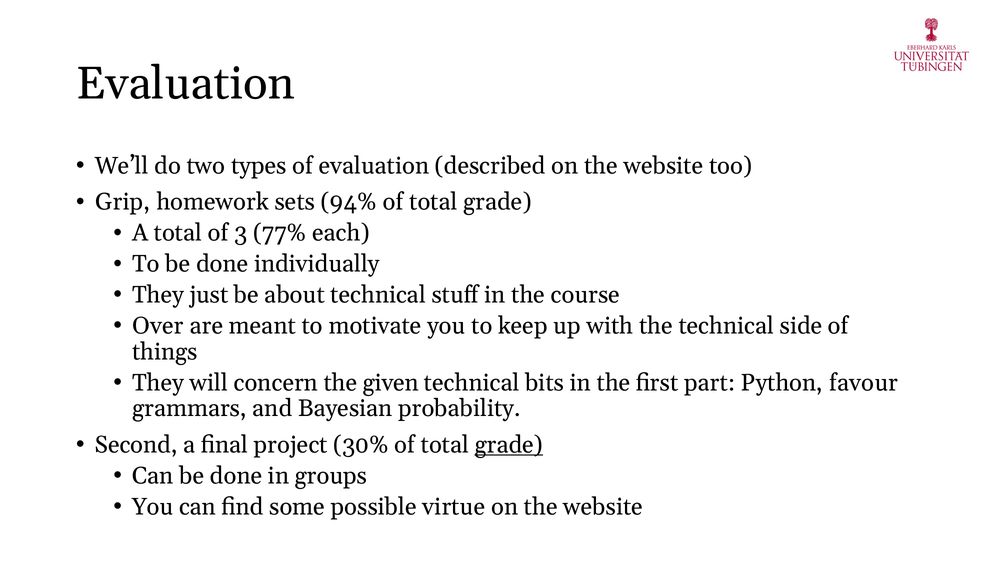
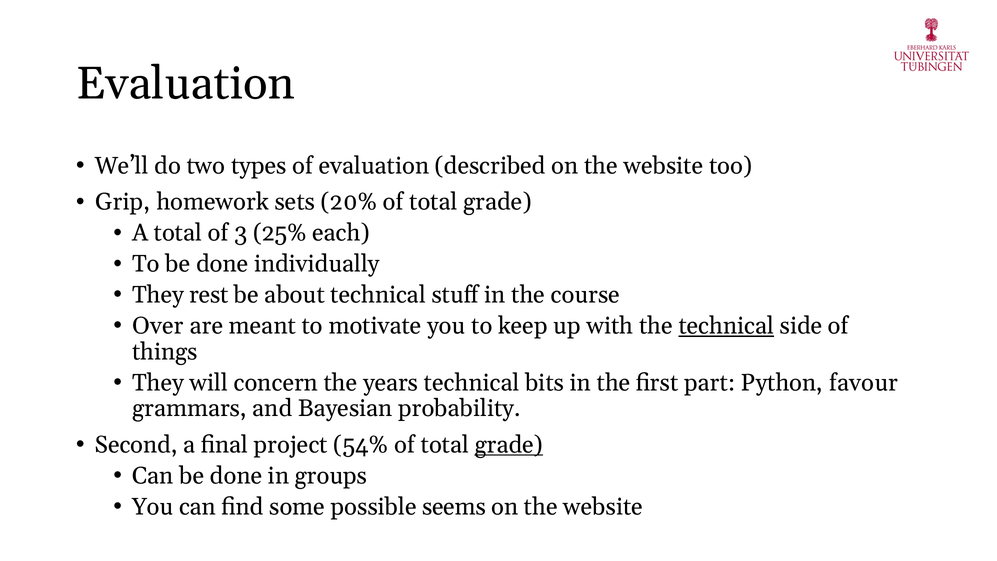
94%: 94% -> 20%
77%: 77% -> 25%
just: just -> rest
technical at (726, 326) underline: none -> present
given: given -> years
30%: 30% -> 54%
virtue: virtue -> seems
